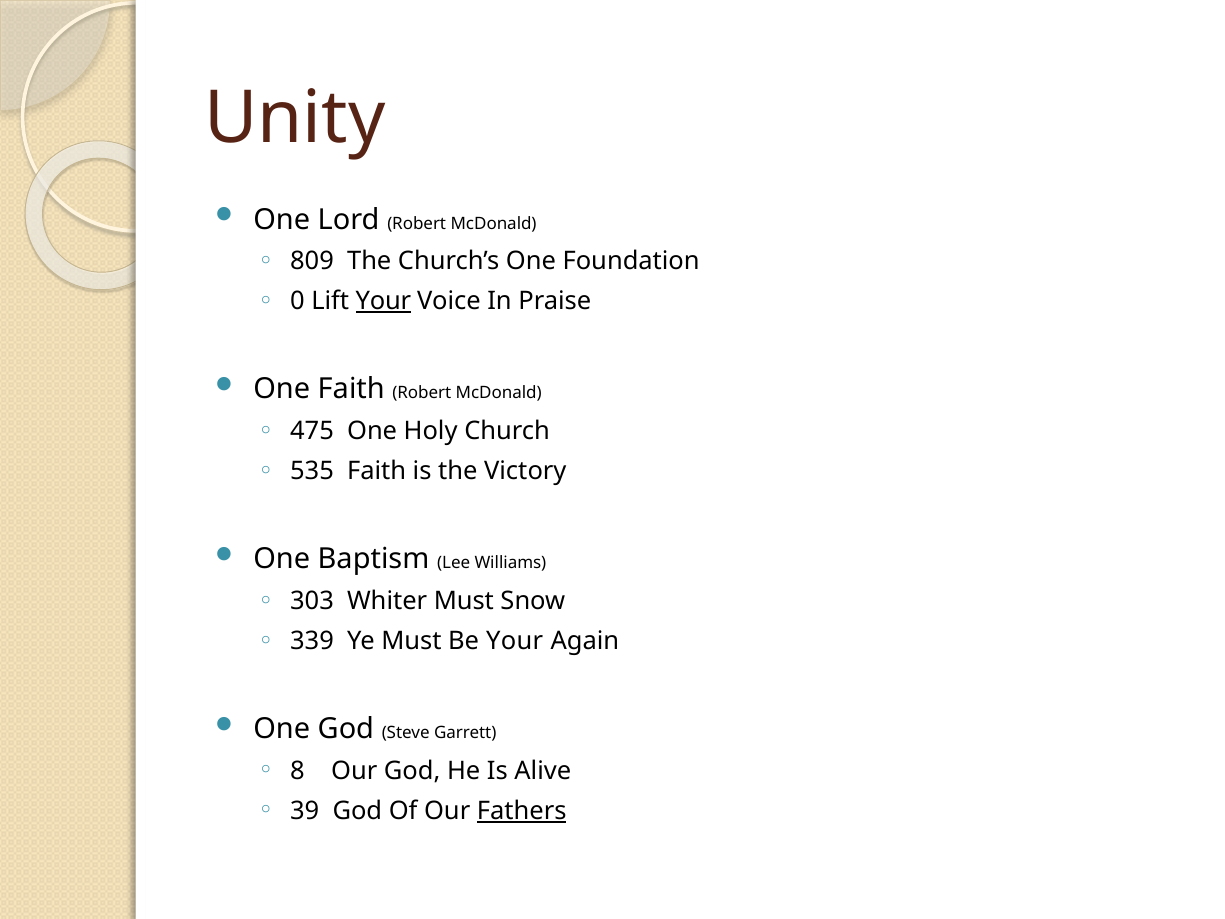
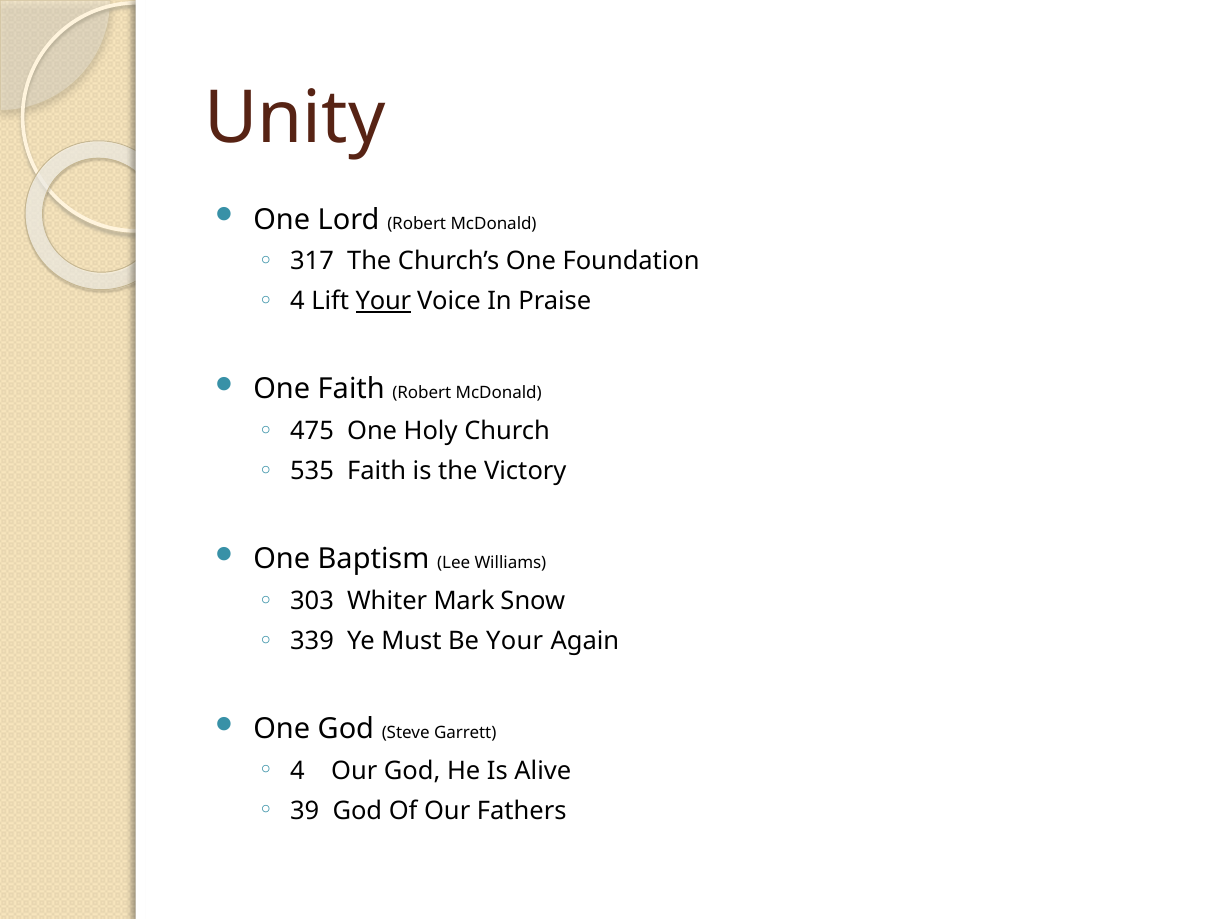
809: 809 -> 317
0 at (297, 301): 0 -> 4
Whiter Must: Must -> Mark
8 at (297, 771): 8 -> 4
Fathers underline: present -> none
